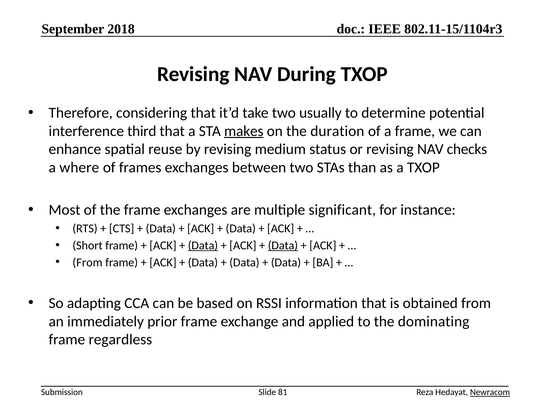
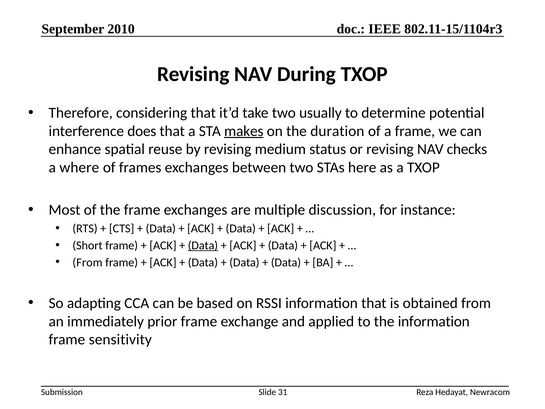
2018: 2018 -> 2010
third: third -> does
than: than -> here
significant: significant -> discussion
Data at (283, 245) underline: present -> none
the dominating: dominating -> information
regardless: regardless -> sensitivity
81: 81 -> 31
Newracom underline: present -> none
